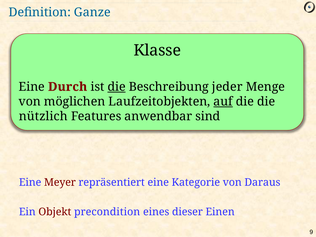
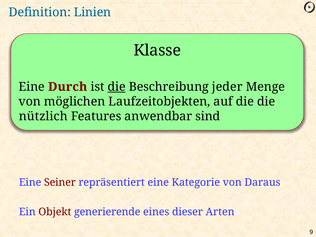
Ganze: Ganze -> Linien
auf underline: present -> none
Meyer: Meyer -> Seiner
precondition: precondition -> generierende
Einen: Einen -> Arten
